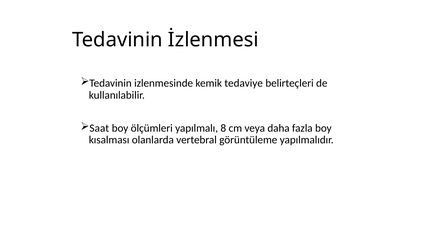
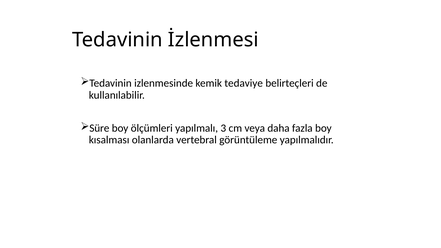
Saat: Saat -> Süre
8: 8 -> 3
